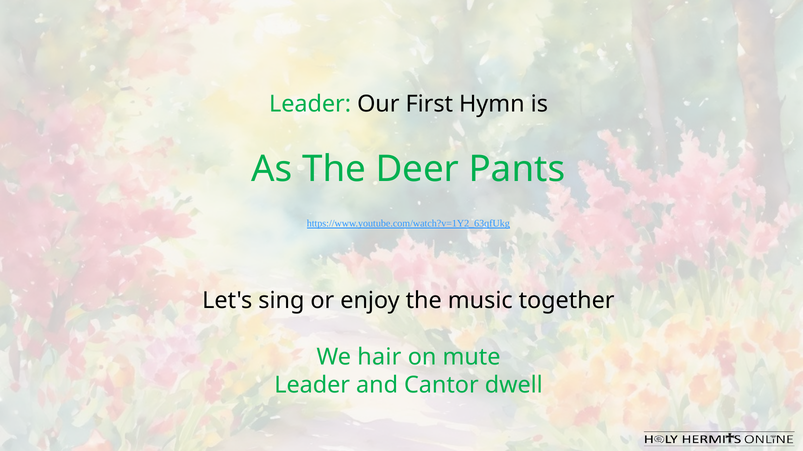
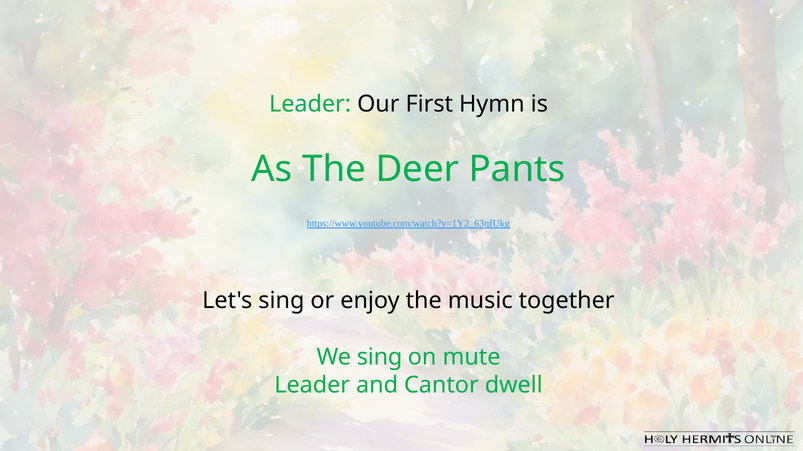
We hair: hair -> sing
